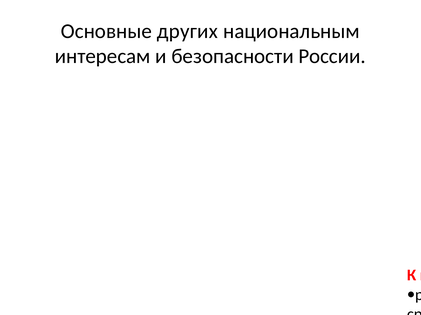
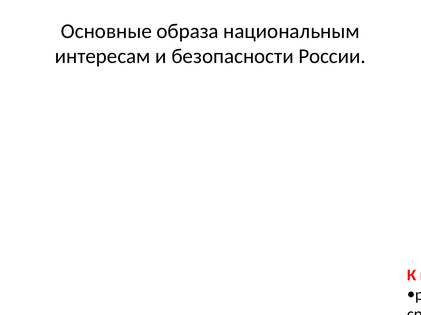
других: других -> образа
